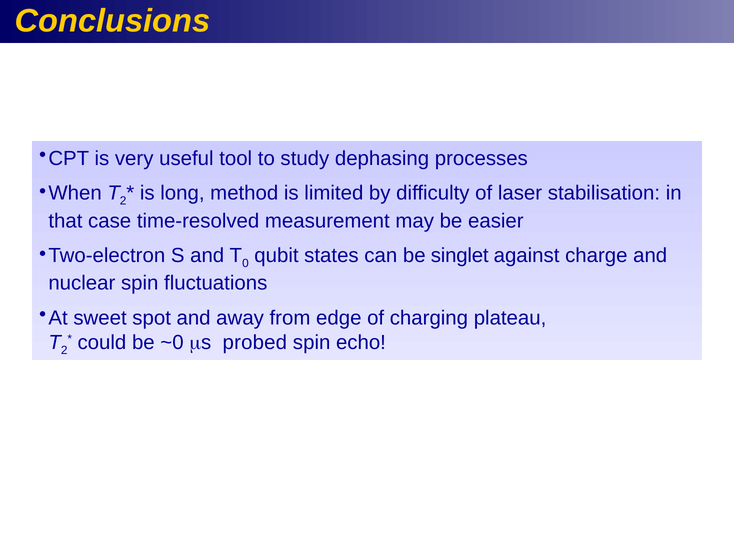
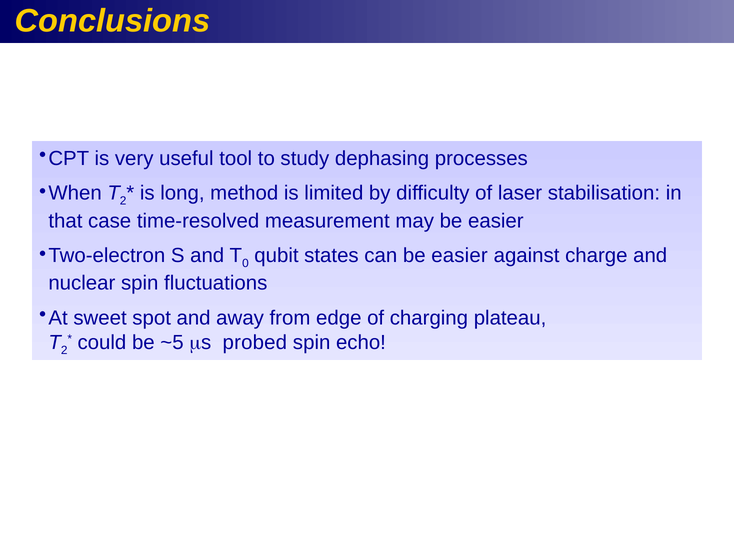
can be singlet: singlet -> easier
~0: ~0 -> ~5
